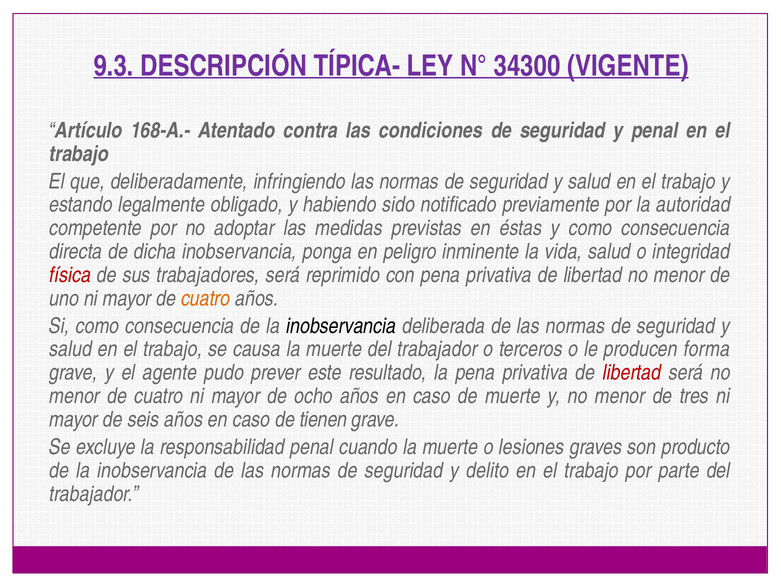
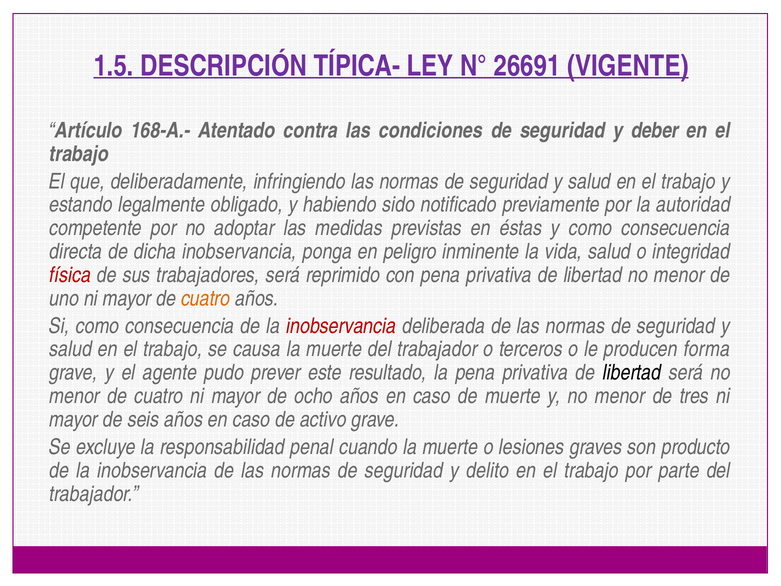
9.3: 9.3 -> 1.5
34300: 34300 -> 26691
y penal: penal -> deber
inobservancia at (341, 326) colour: black -> red
libertad at (632, 373) colour: red -> black
tienen: tienen -> activo
